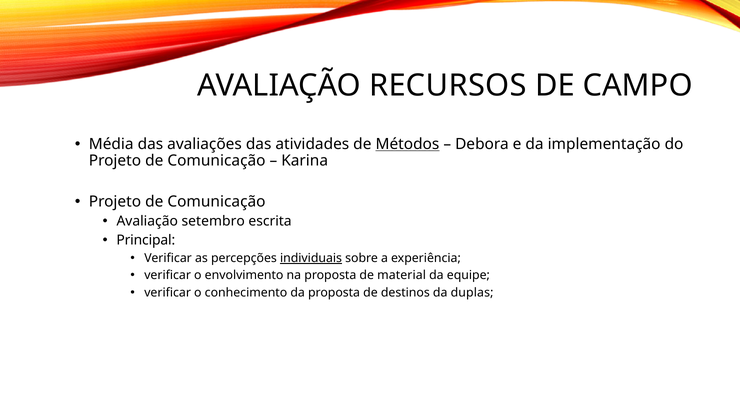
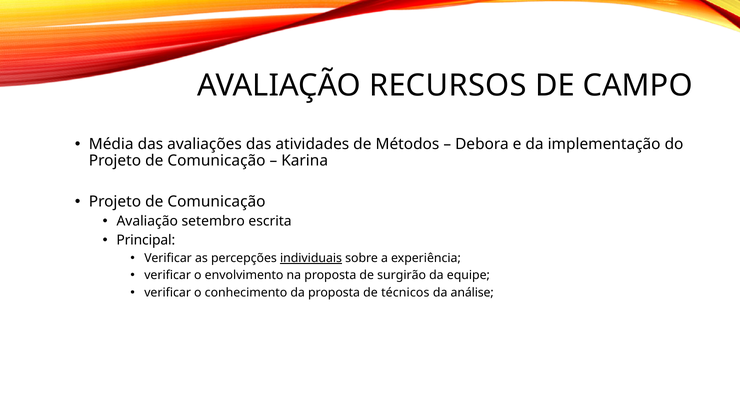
Métodos underline: present -> none
material: material -> surgirão
destinos: destinos -> técnicos
duplas: duplas -> análise
